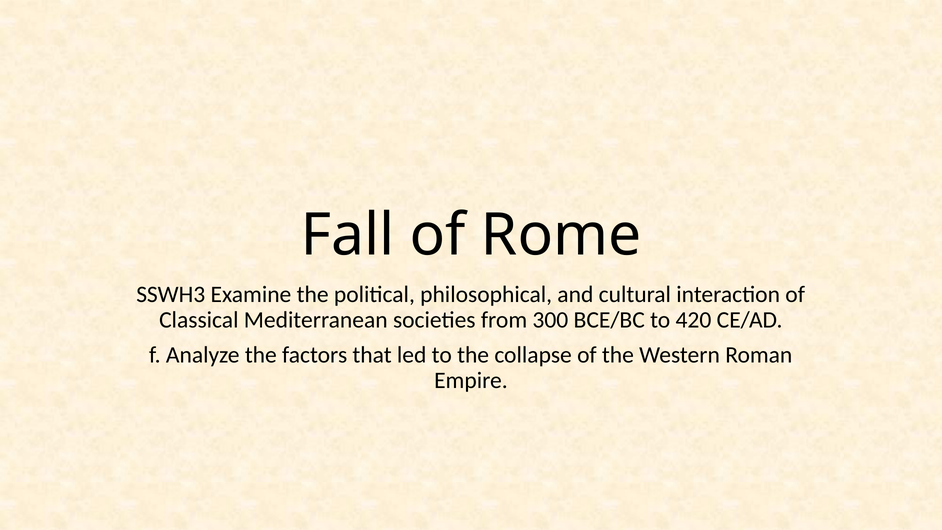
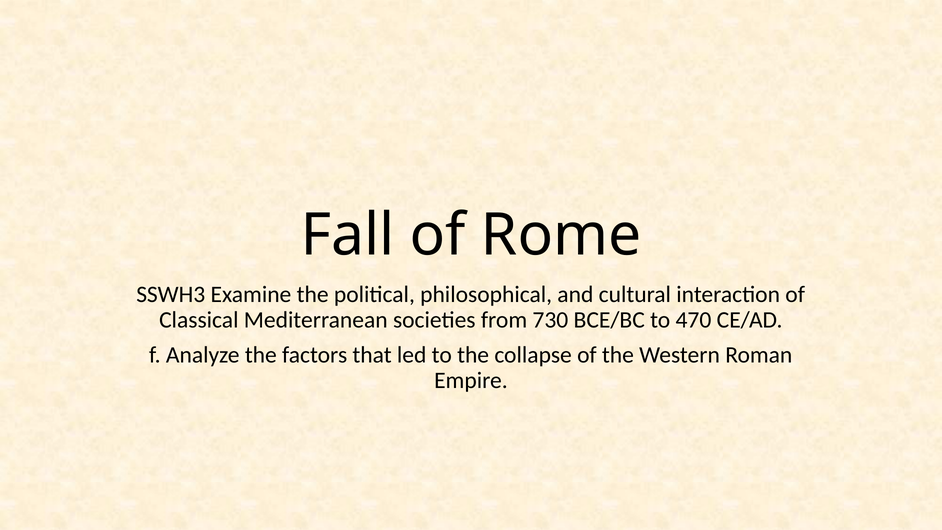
300: 300 -> 730
420: 420 -> 470
